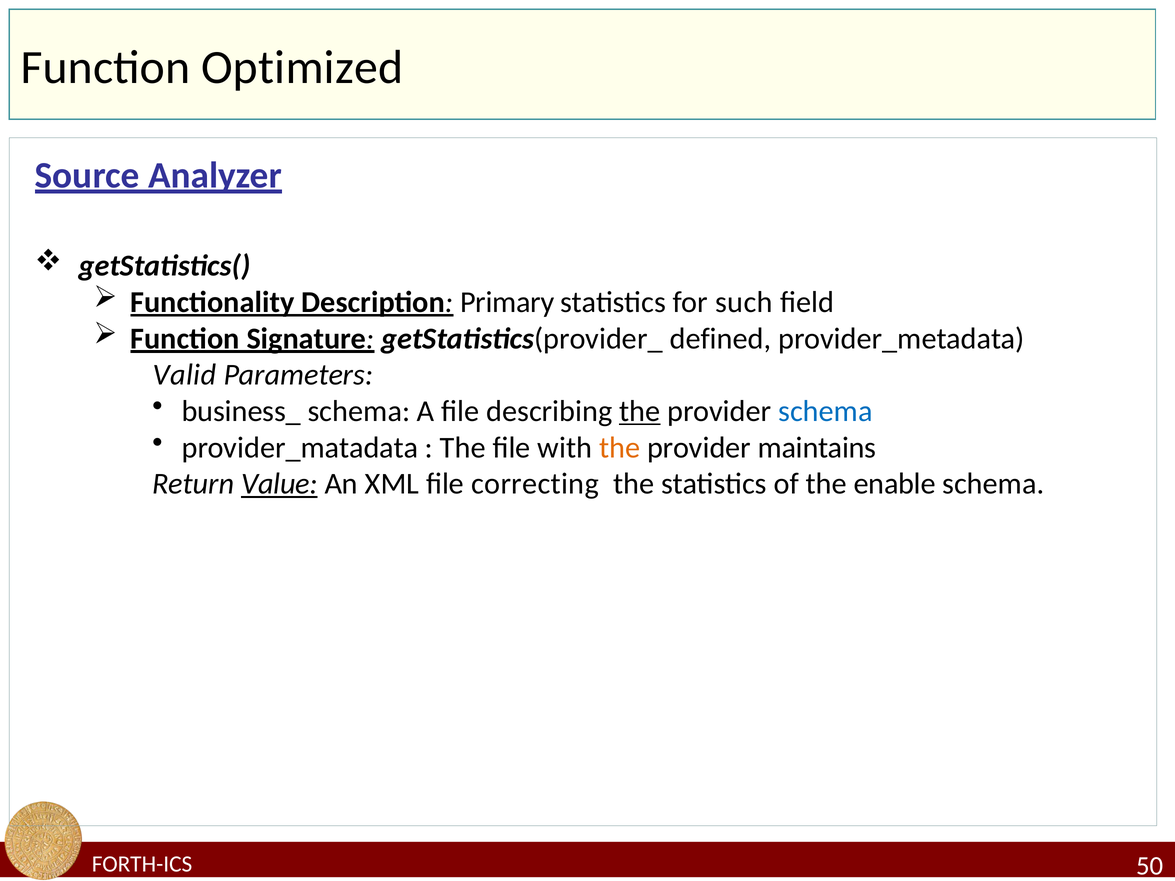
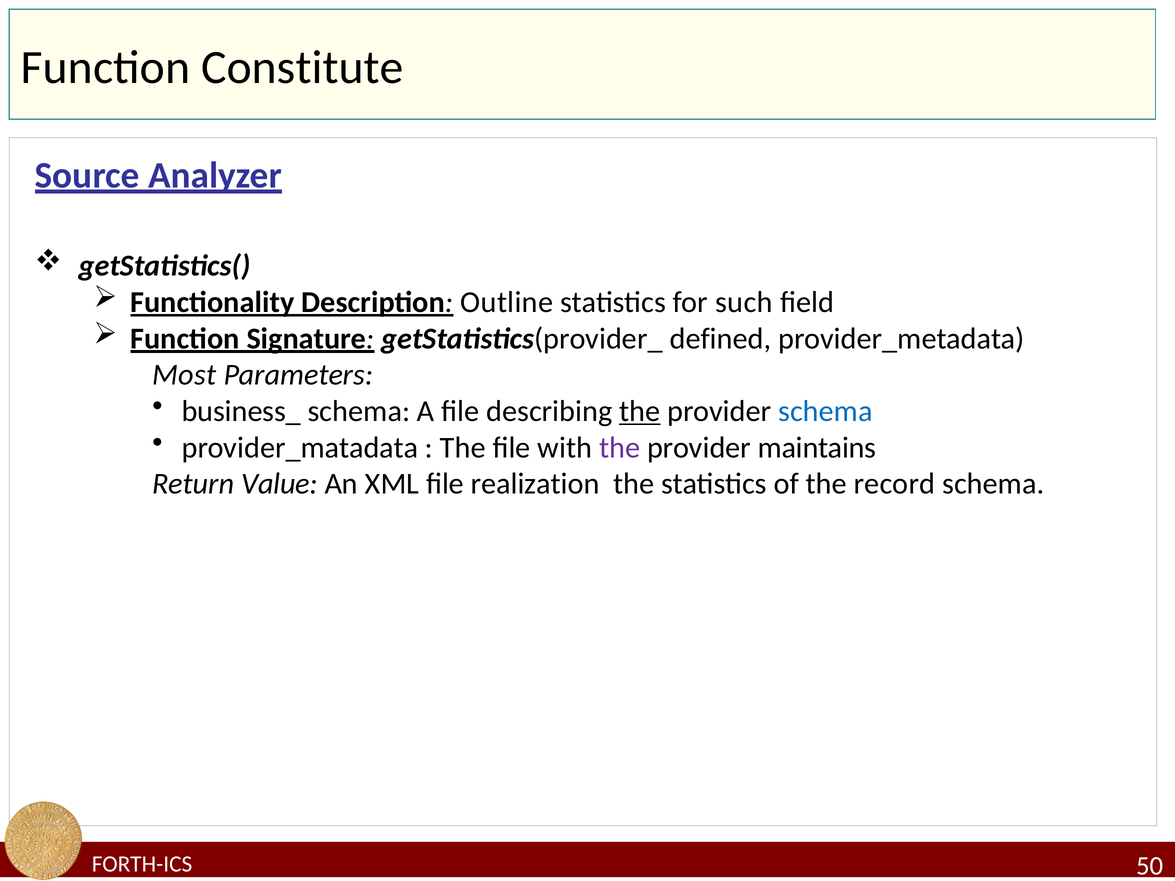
Optimized: Optimized -> Constitute
Primary: Primary -> Outline
Valid: Valid -> Most
the at (620, 448) colour: orange -> purple
Value underline: present -> none
correcting: correcting -> realization
enable: enable -> record
